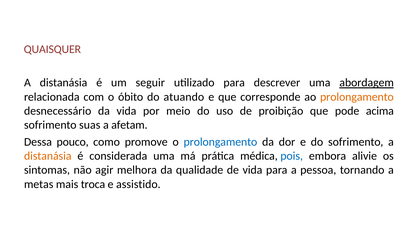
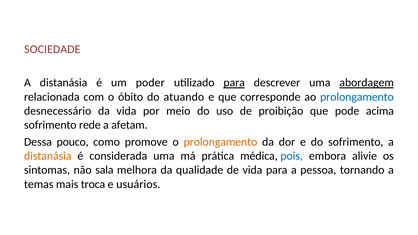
QUAISQUER: QUAISQUER -> SOCIEDADE
seguir: seguir -> poder
para at (234, 83) underline: none -> present
prolongamento at (357, 97) colour: orange -> blue
suas: suas -> rede
prolongamento at (220, 142) colour: blue -> orange
agir: agir -> sala
metas: metas -> temas
assistido: assistido -> usuários
